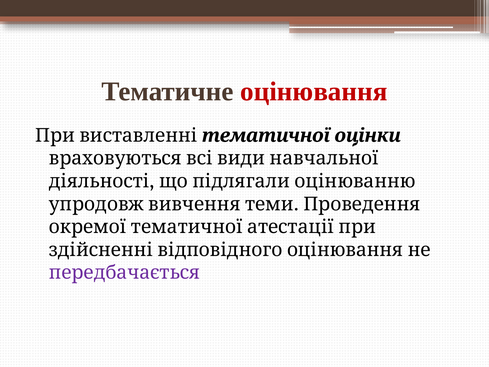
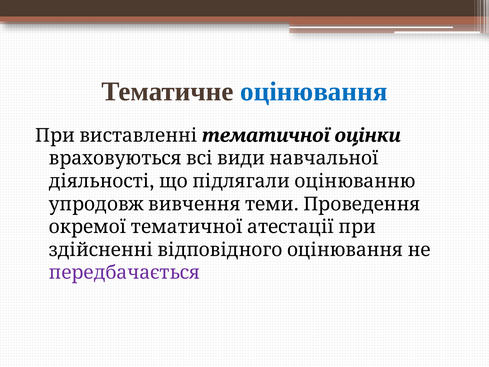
оцінювання colour: red -> blue
